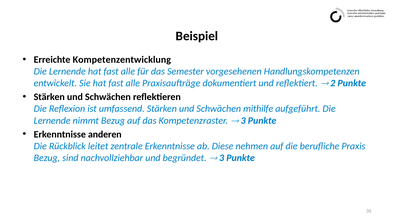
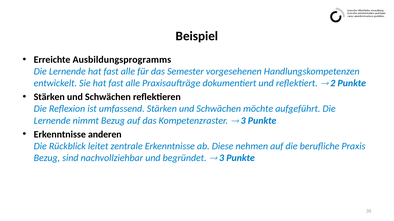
Kompetenzentwicklung: Kompetenzentwicklung -> Ausbildungsprogramms
mithilfe: mithilfe -> möchte
